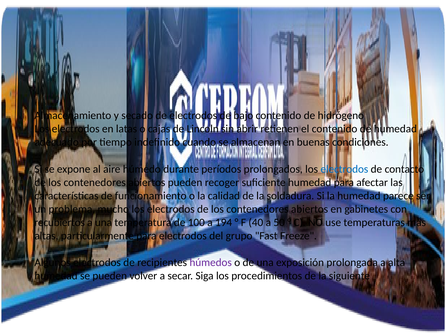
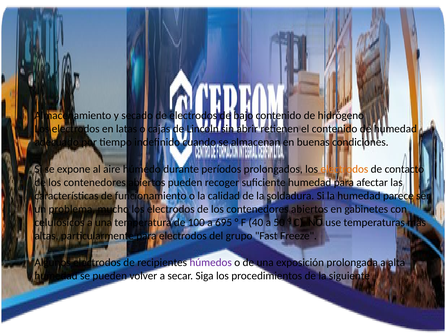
electrodos at (344, 169) colour: blue -> orange
recubiertos: recubiertos -> celulósicos
194: 194 -> 695
